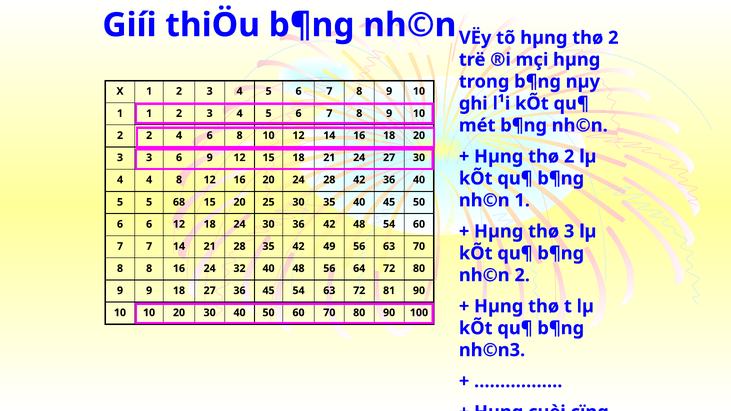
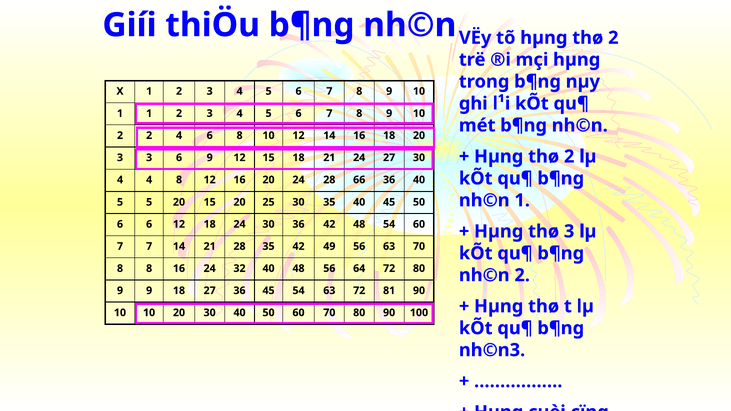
28 42: 42 -> 66
5 68: 68 -> 20
